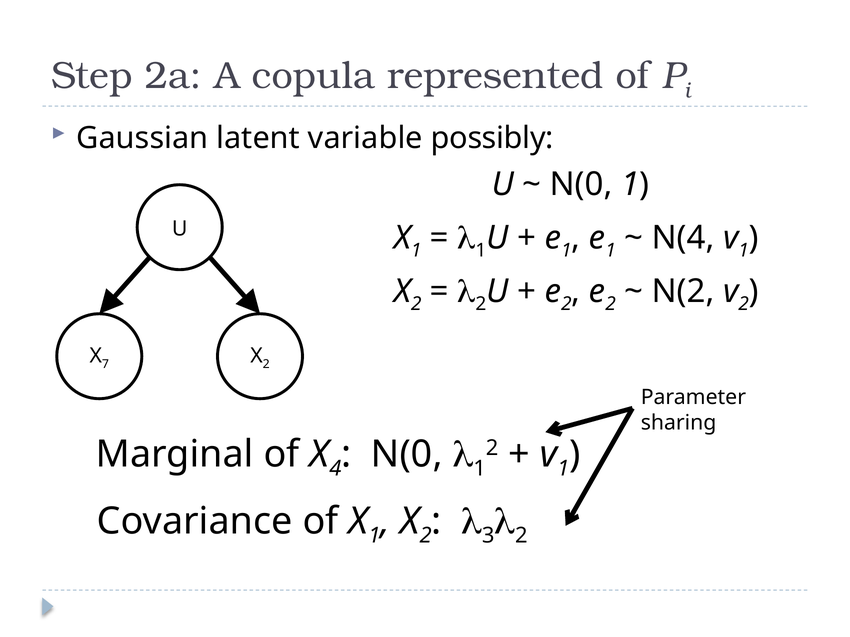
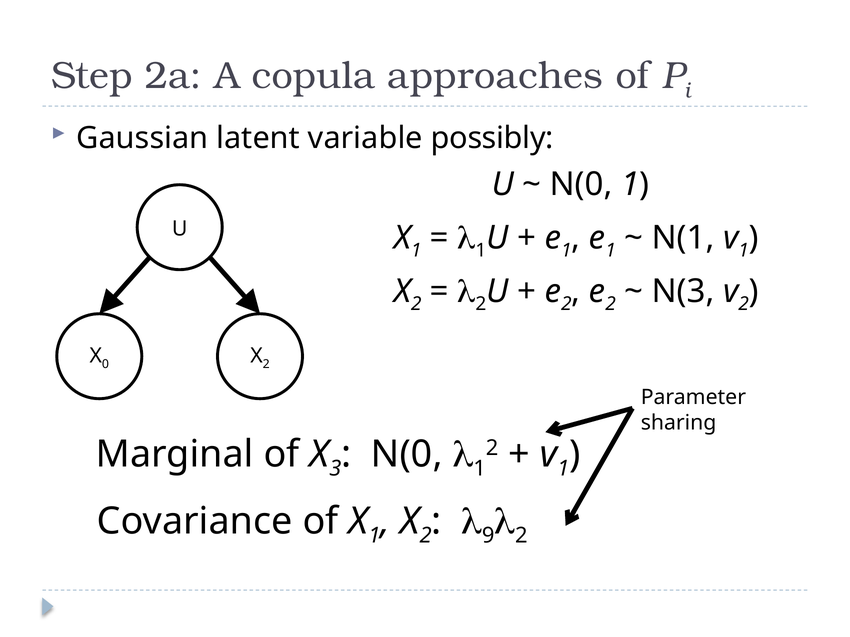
represented: represented -> approaches
N(4: N(4 -> N(1
N(2: N(2 -> N(3
7: 7 -> 0
4: 4 -> 3
3: 3 -> 9
